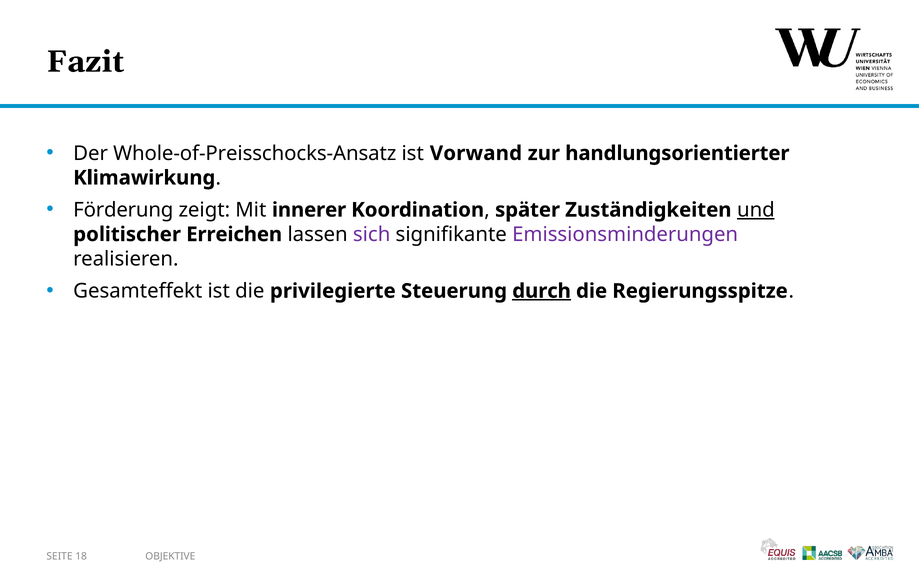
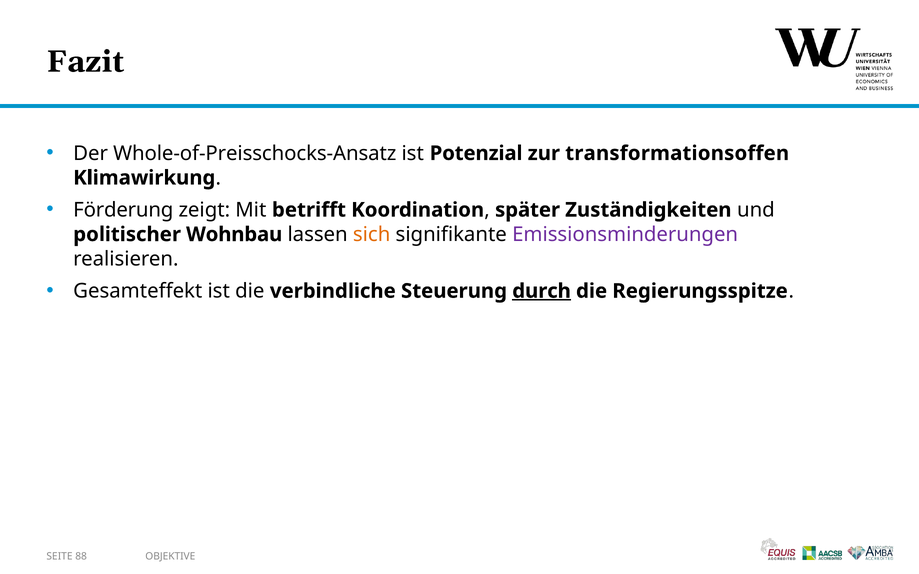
Vorwand: Vorwand -> Potenzial
handlungsorientierter: handlungsorientierter -> transformationsoffen
innerer: innerer -> betrifft
und underline: present -> none
Erreichen: Erreichen -> Wohnbau
sich colour: purple -> orange
privilegierte: privilegierte -> verbindliche
18: 18 -> 88
